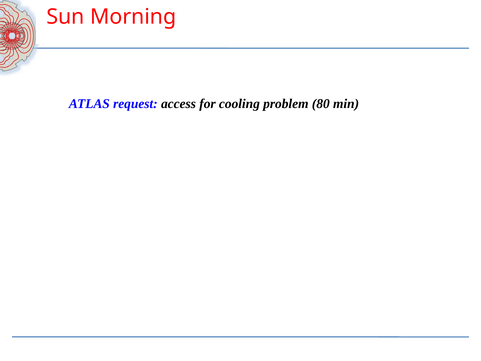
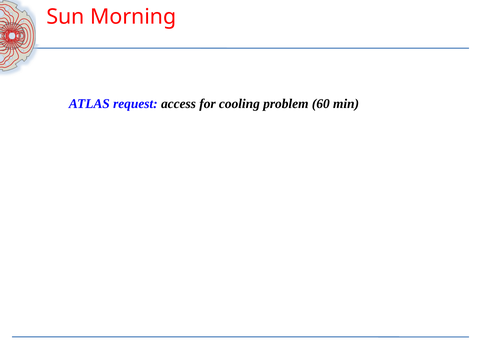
80: 80 -> 60
